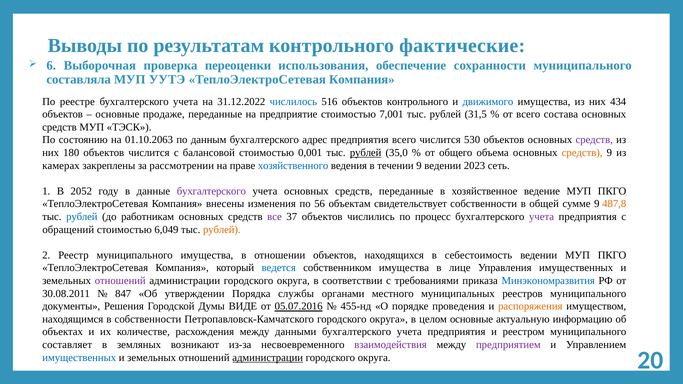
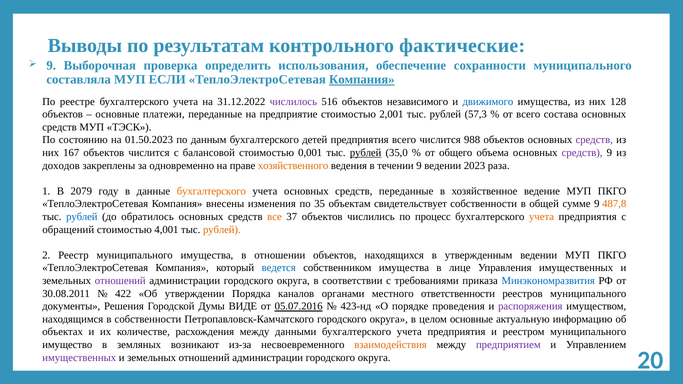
6 at (51, 66): 6 -> 9
переоценки: переоценки -> определить
УУТЭ: УУТЭ -> ЕСЛИ
Компания at (362, 79) underline: none -> present
числилось colour: blue -> purple
объектов контрольного: контрольного -> независимого
434: 434 -> 128
продаже: продаже -> платежи
7,001: 7,001 -> 2,001
31,5: 31,5 -> 57,3
01.10.2063: 01.10.2063 -> 01.50.2023
адрес: адрес -> детей
530: 530 -> 988
180: 180 -> 167
средств at (582, 153) colour: orange -> purple
камерах: камерах -> доходов
рассмотрении: рассмотрении -> одновременно
хозяйственного colour: blue -> orange
сеть: сеть -> раза
2052: 2052 -> 2079
бухгалтерского at (211, 191) colour: purple -> orange
56: 56 -> 35
работникам: работникам -> обратилось
все colour: purple -> orange
учета at (542, 217) colour: purple -> orange
6,049: 6,049 -> 4,001
себестоимость: себестоимость -> утвержденным
847: 847 -> 422
службы: службы -> каналов
муниципальных: муниципальных -> ответственности
455-нд: 455-нд -> 423-нд
распоряжения colour: orange -> purple
составляет: составляет -> имущество
взаимодействия colour: purple -> orange
имущественных at (79, 358) colour: blue -> purple
администрации at (268, 358) underline: present -> none
